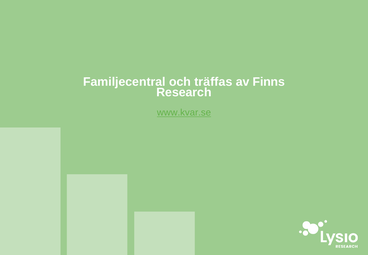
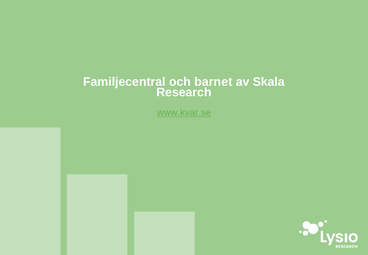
träffas: träffas -> barnet
Finns: Finns -> Skala
